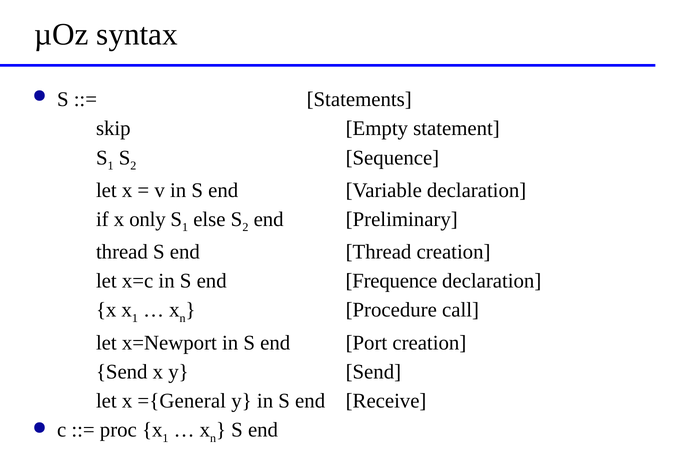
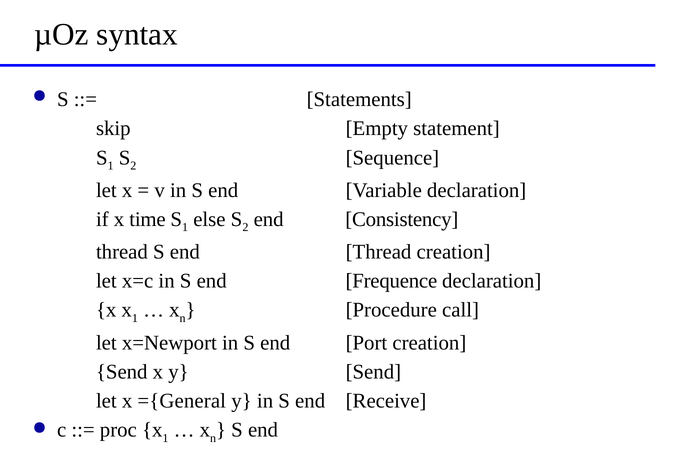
only: only -> time
Preliminary: Preliminary -> Consistency
